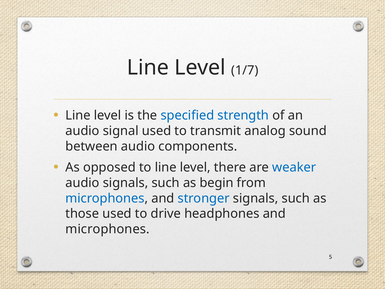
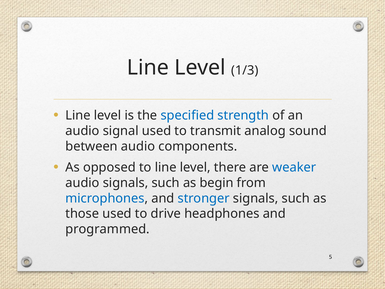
1/7: 1/7 -> 1/3
microphones at (108, 229): microphones -> programmed
